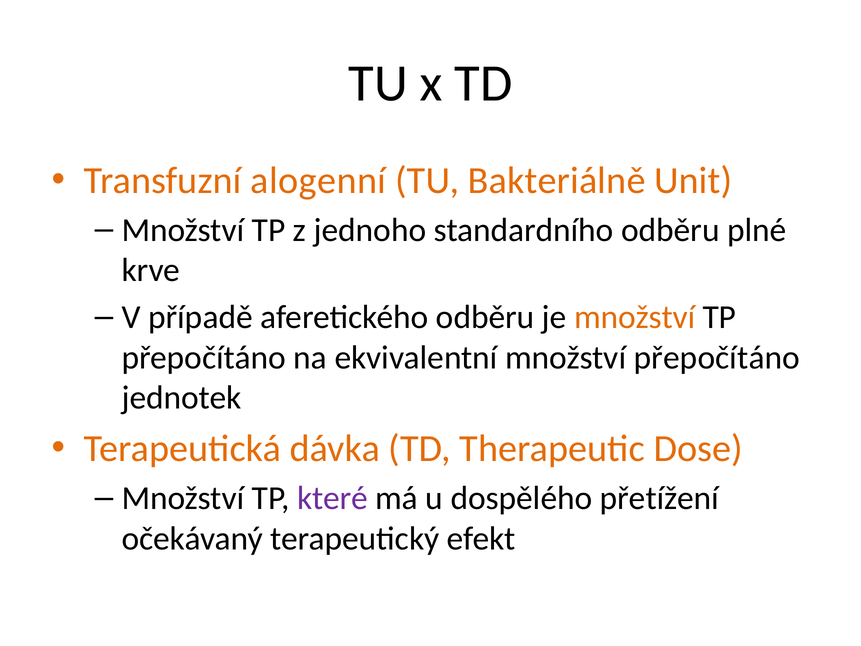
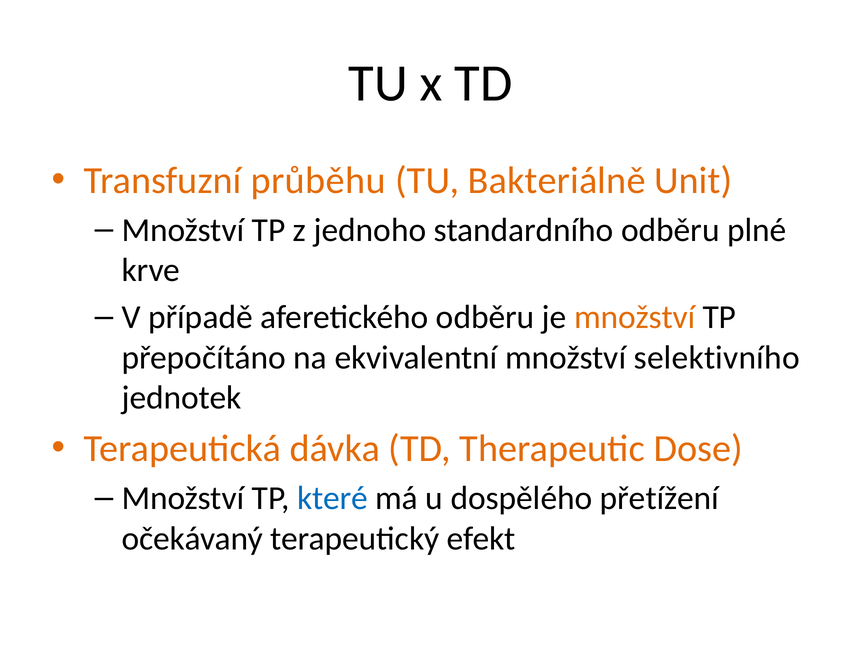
alogenní: alogenní -> průběhu
množství přepočítáno: přepočítáno -> selektivního
které colour: purple -> blue
